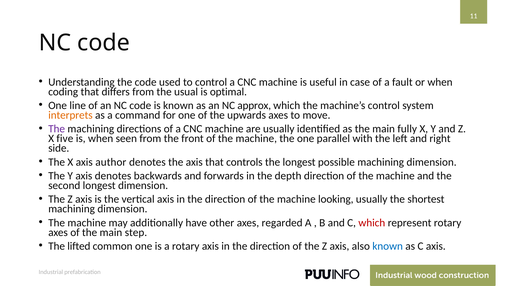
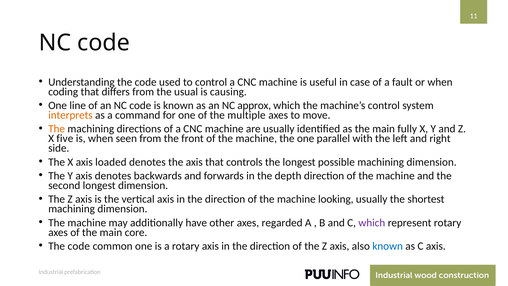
optimal: optimal -> causing
upwards: upwards -> multiple
The at (57, 129) colour: purple -> orange
author: author -> loaded
which at (372, 223) colour: red -> purple
step: step -> core
lifted at (79, 246): lifted -> code
